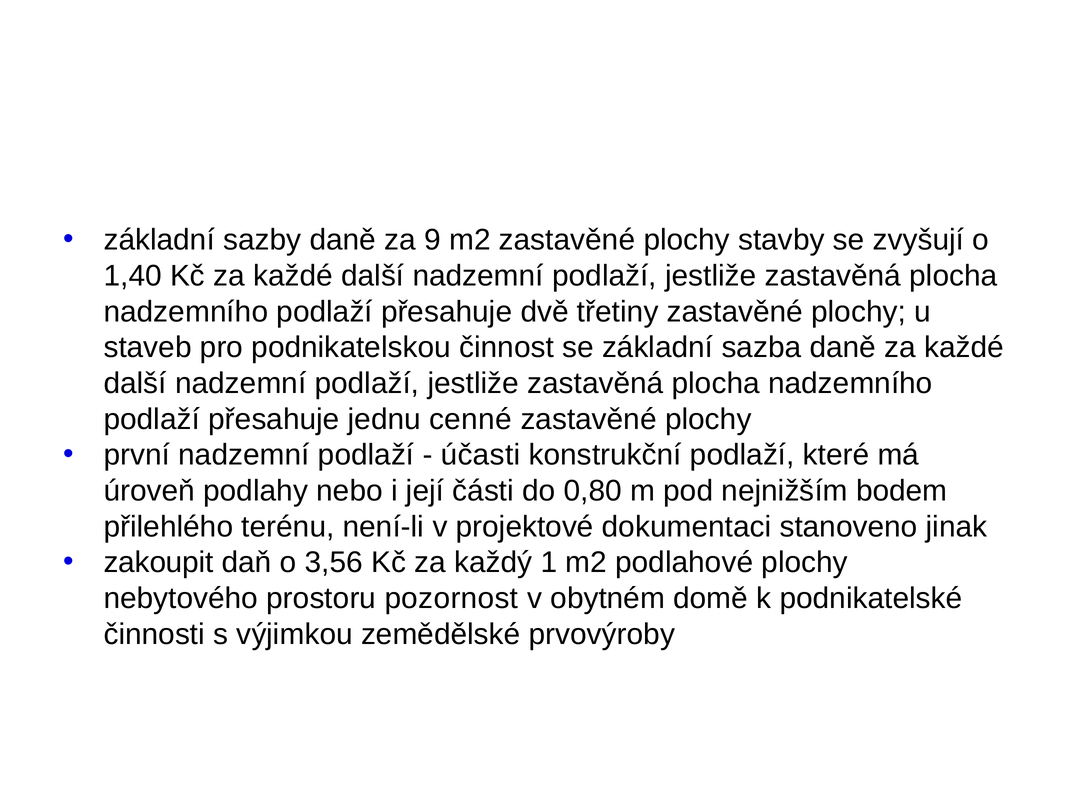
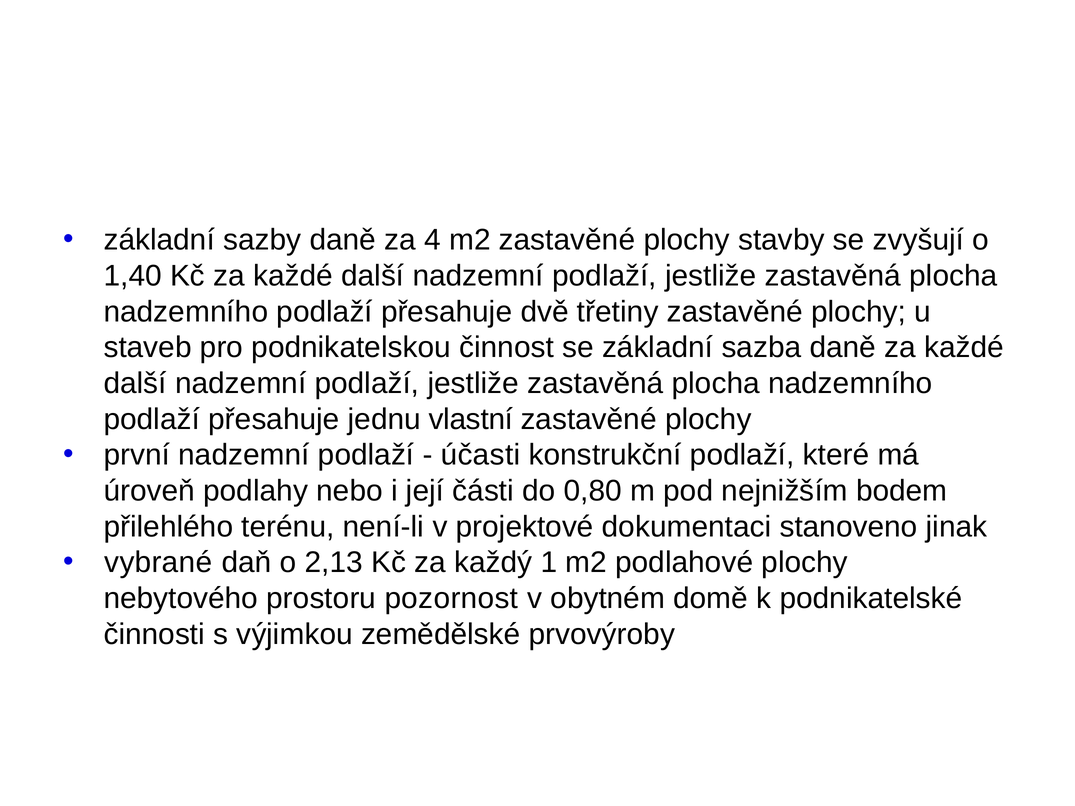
9: 9 -> 4
cenné: cenné -> vlastní
zakoupit: zakoupit -> vybrané
3,56: 3,56 -> 2,13
